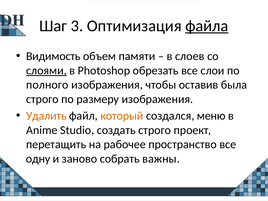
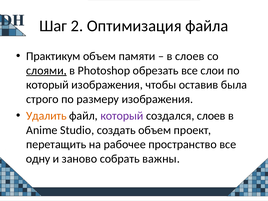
3: 3 -> 2
файла underline: present -> none
Видимость: Видимость -> Практикум
полного at (47, 85): полного -> который
который at (122, 116) colour: orange -> purple
создался меню: меню -> слоев
создать строго: строго -> объем
